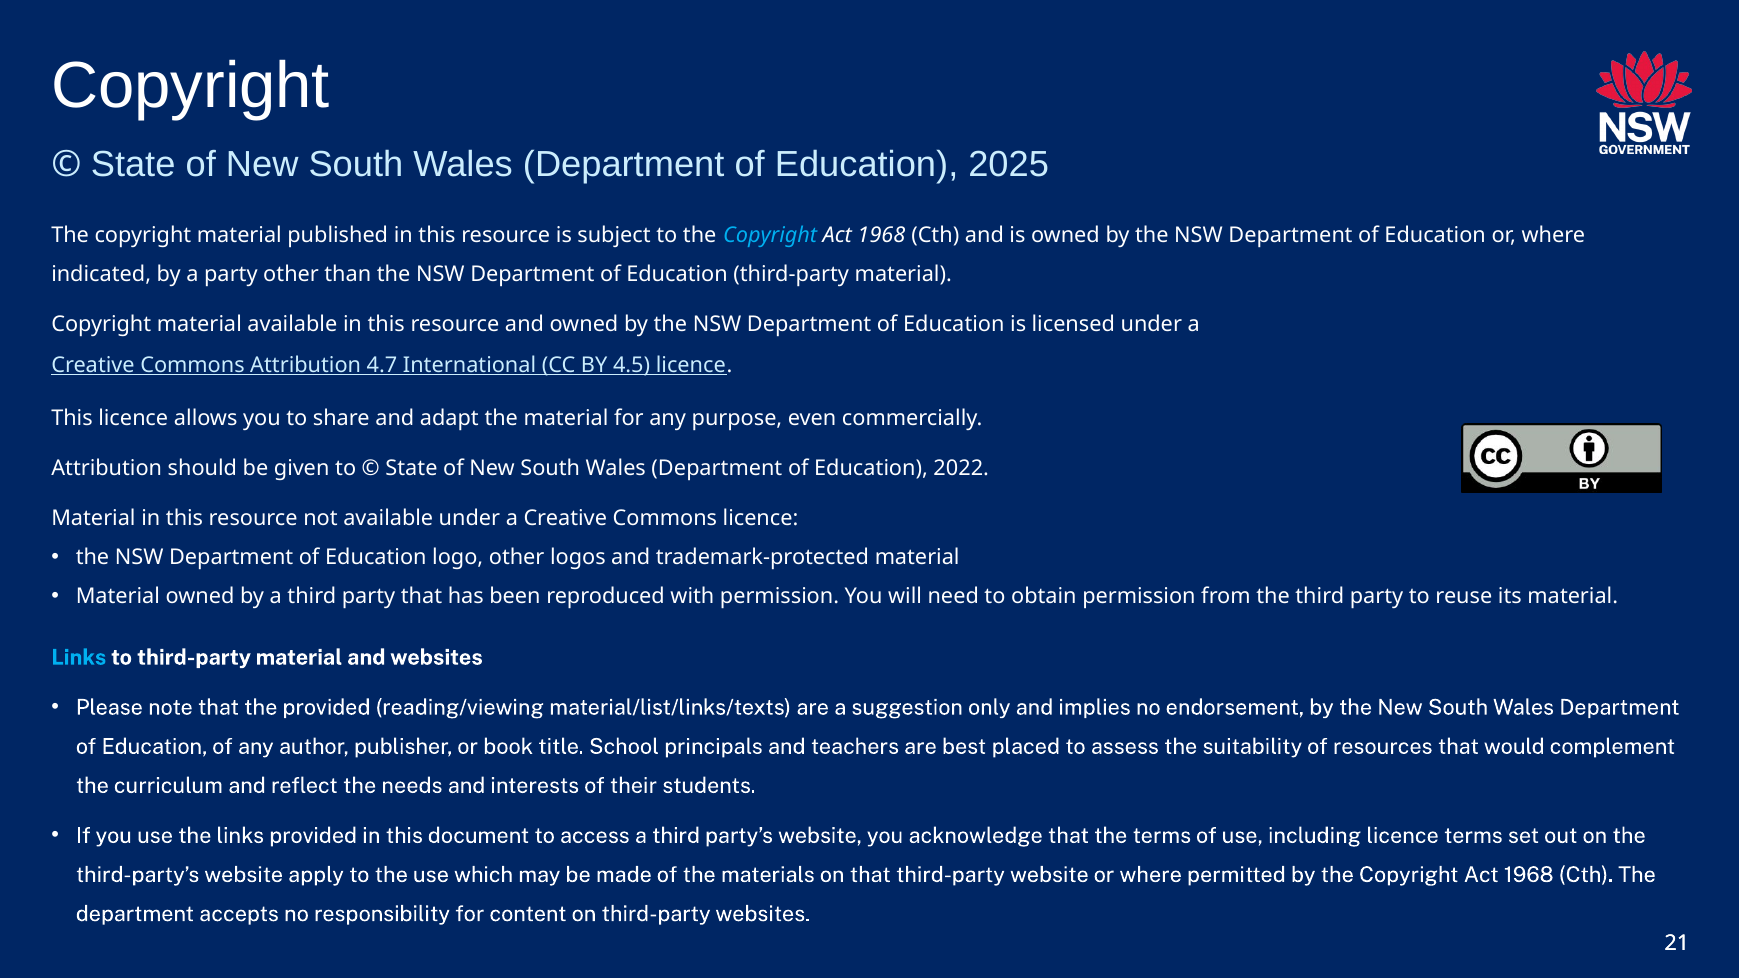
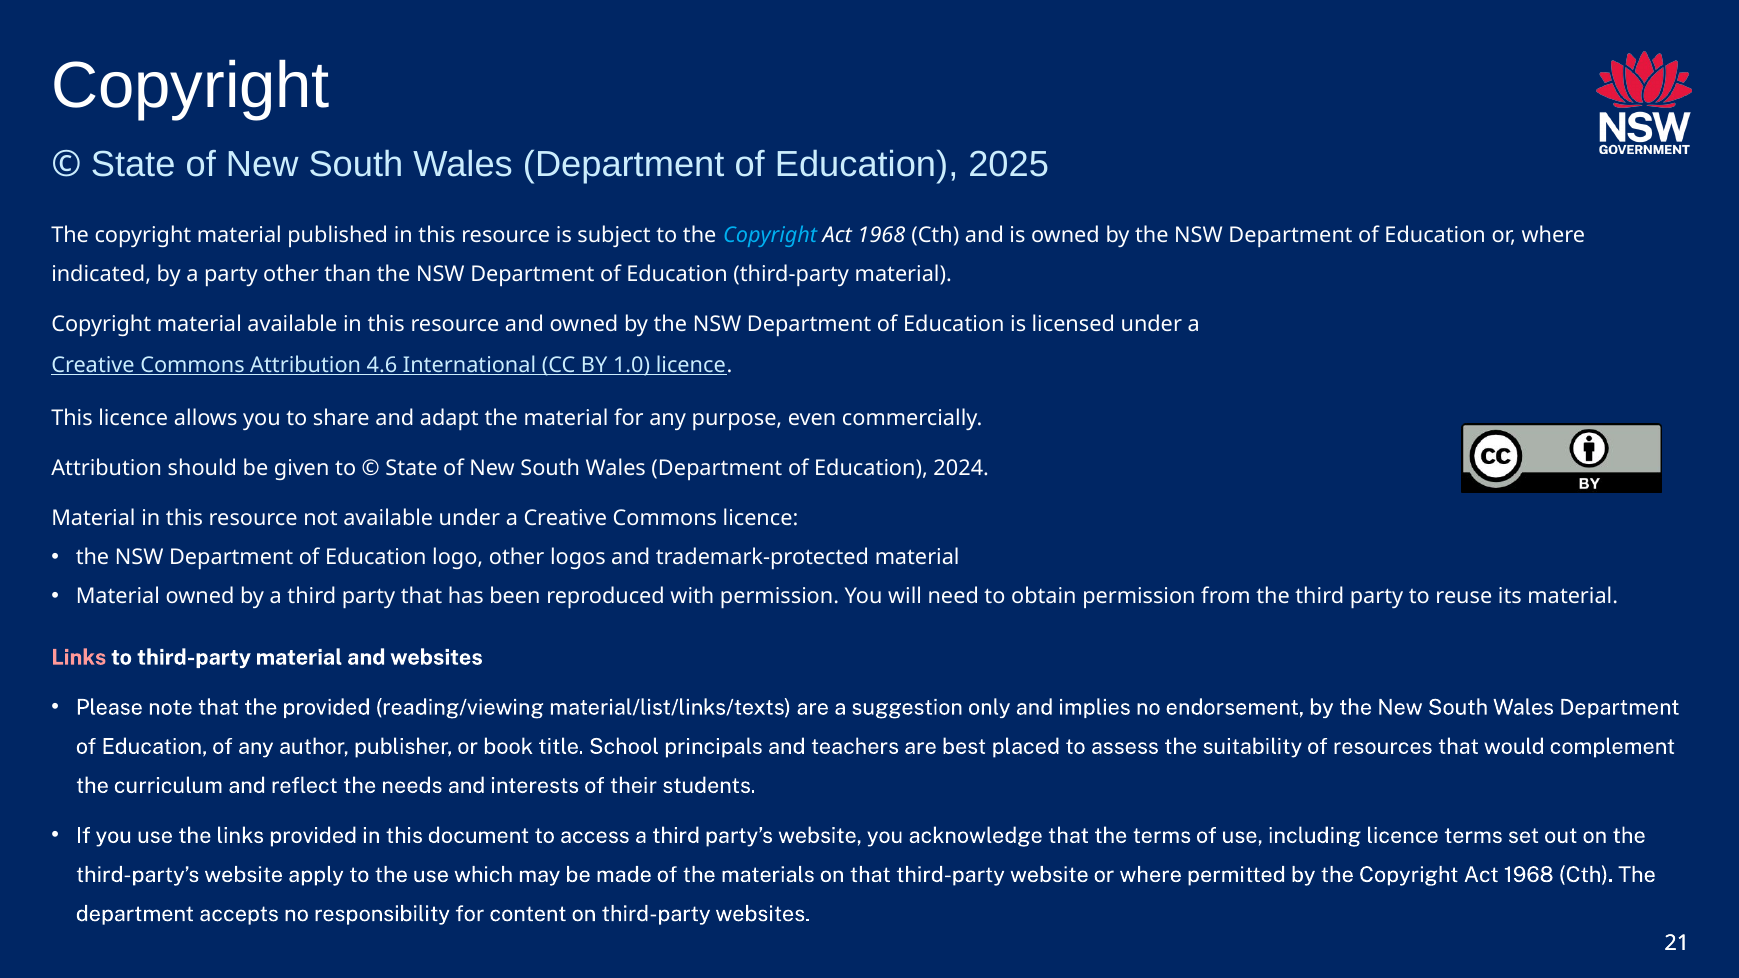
4.7: 4.7 -> 4.6
4.5: 4.5 -> 1.0
2022: 2022 -> 2024
Links at (79, 658) colour: light blue -> pink
